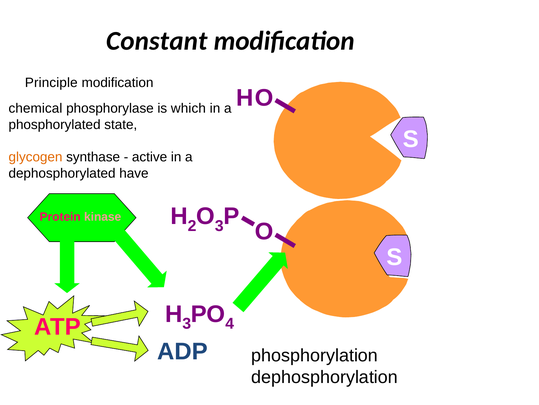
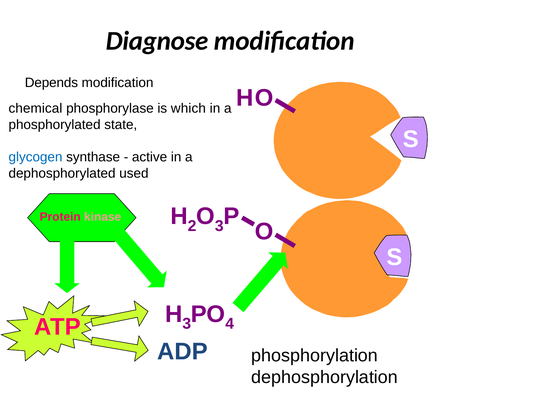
Constant: Constant -> Diagnose
Principle: Principle -> Depends
glycogen colour: orange -> blue
have: have -> used
